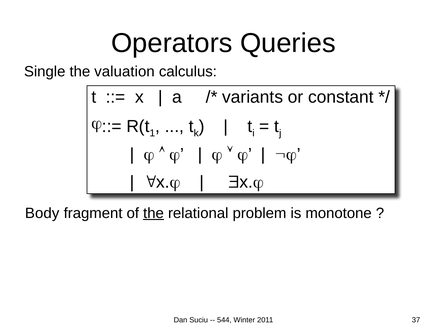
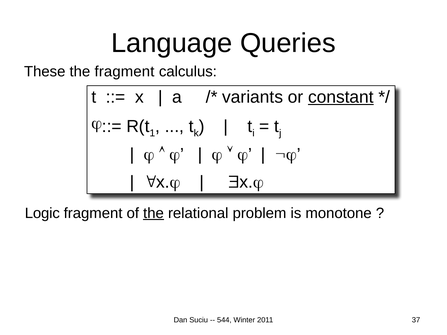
Operators: Operators -> Language
Single: Single -> These
the valuation: valuation -> fragment
constant underline: none -> present
Body: Body -> Logic
